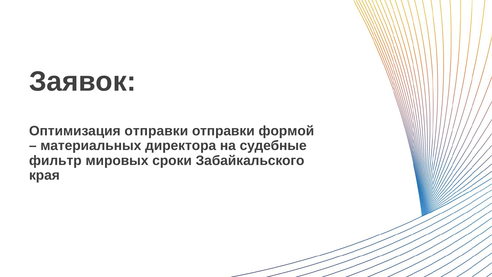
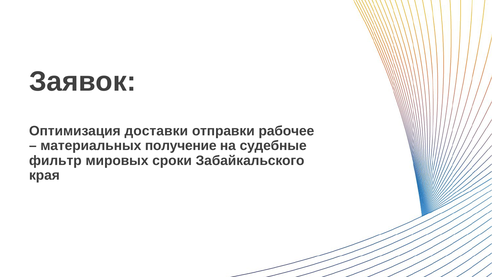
Оптимизация отправки: отправки -> доставки
формой: формой -> рабочее
директора: директора -> получение
